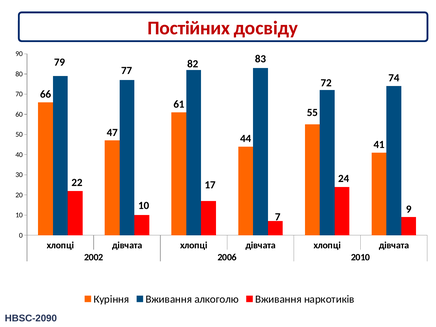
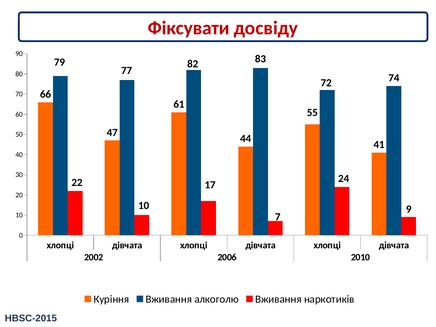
Постійних: Постійних -> Фіксувати
HBSC-2090: HBSC-2090 -> HBSC-2015
